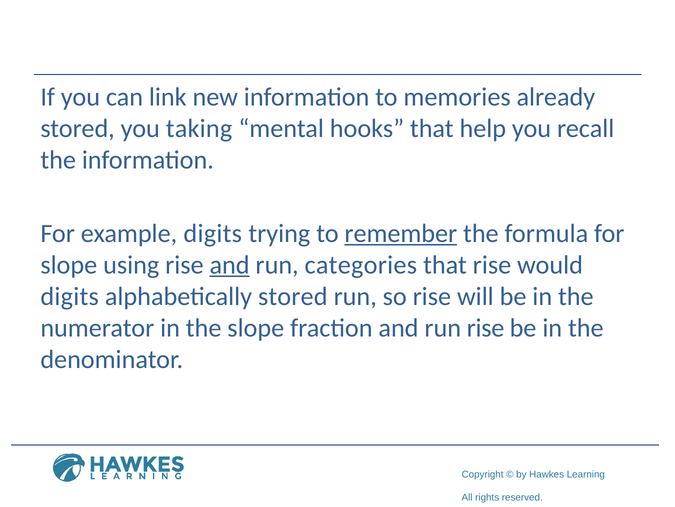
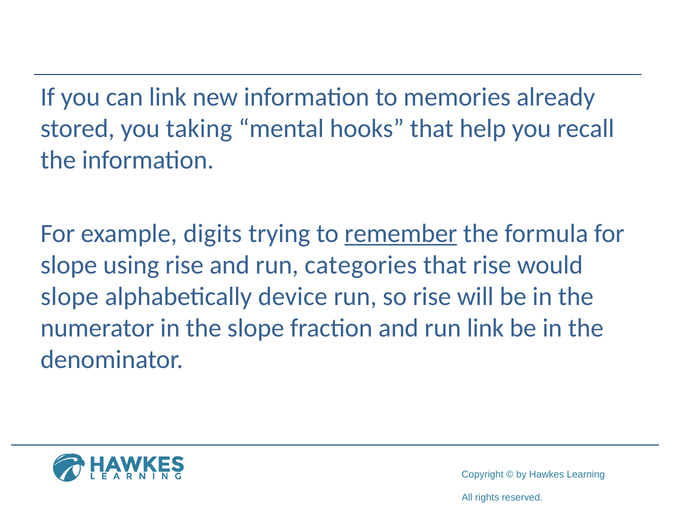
and at (230, 265) underline: present -> none
digits at (70, 296): digits -> slope
alphabetically stored: stored -> device
run rise: rise -> link
